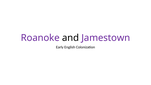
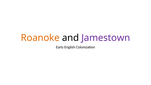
Roanoke colour: purple -> orange
